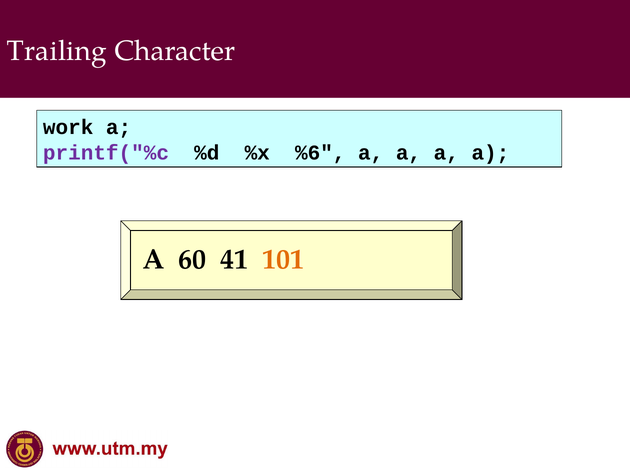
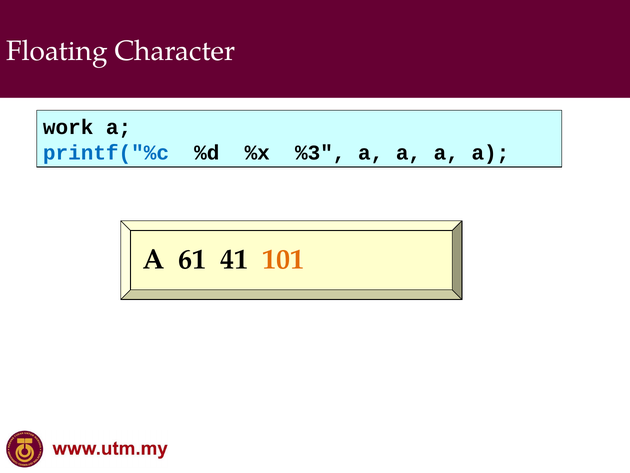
Trailing: Trailing -> Floating
printf("%c colour: purple -> blue
%6: %6 -> %3
60: 60 -> 61
